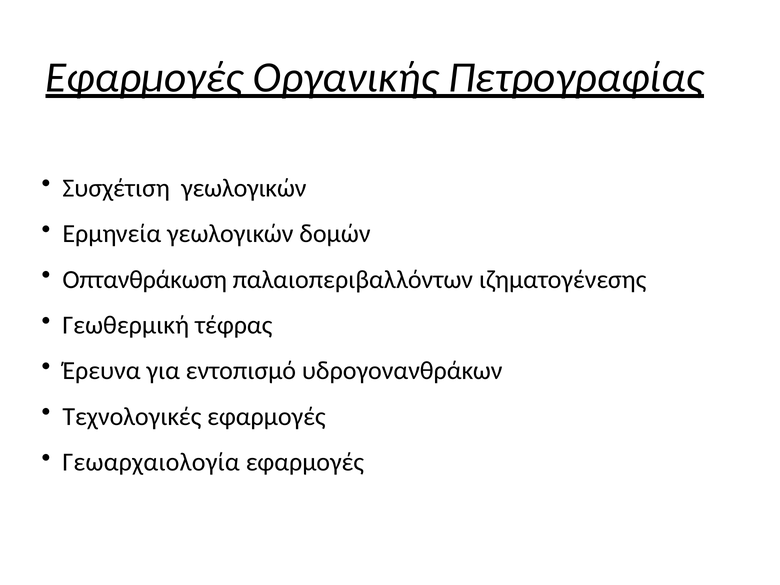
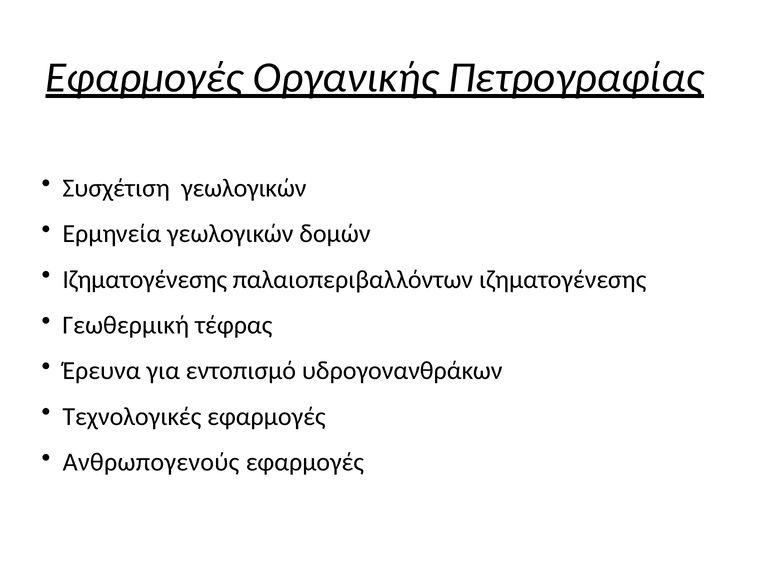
Οπτανθράκωση at (145, 279): Οπτανθράκωση -> Ιζηματογένεσης
Γεωαρχαιολογία: Γεωαρχαιολογία -> Ανθρωπογενούς
